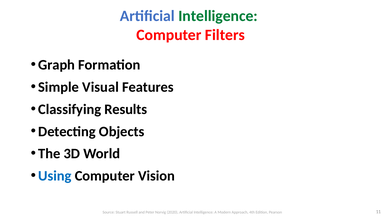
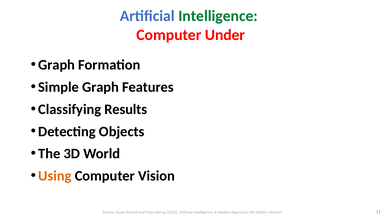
Filters: Filters -> Under
Simple Visual: Visual -> Graph
Using colour: blue -> orange
